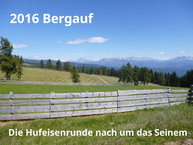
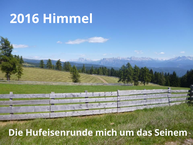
Bergauf: Bergauf -> Himmel
nach: nach -> mich
